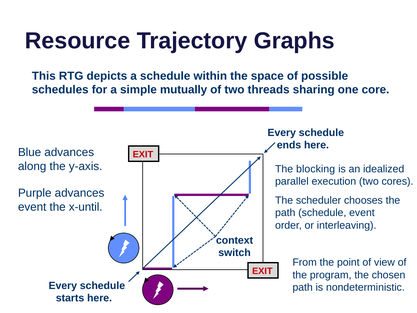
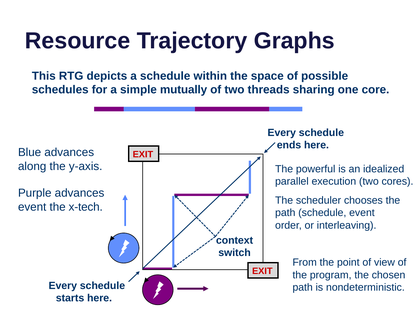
blocking: blocking -> powerful
x-until: x-until -> x-tech
